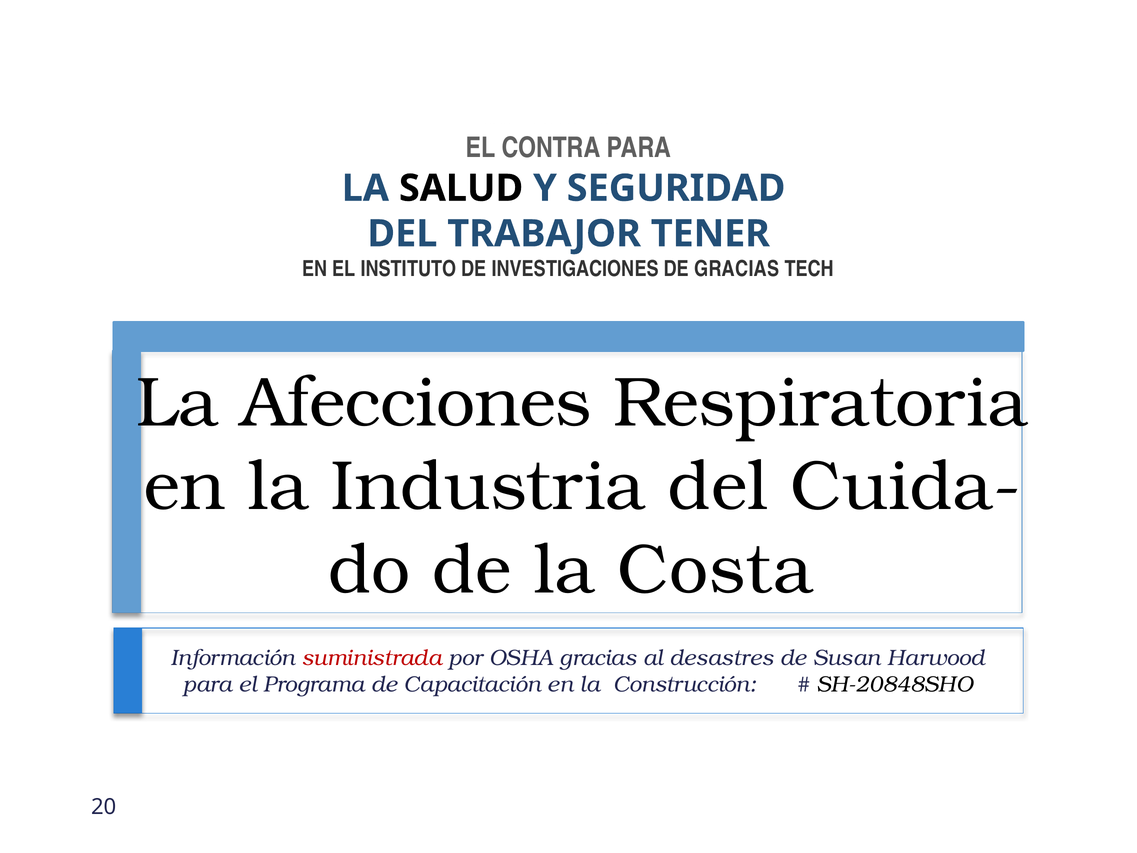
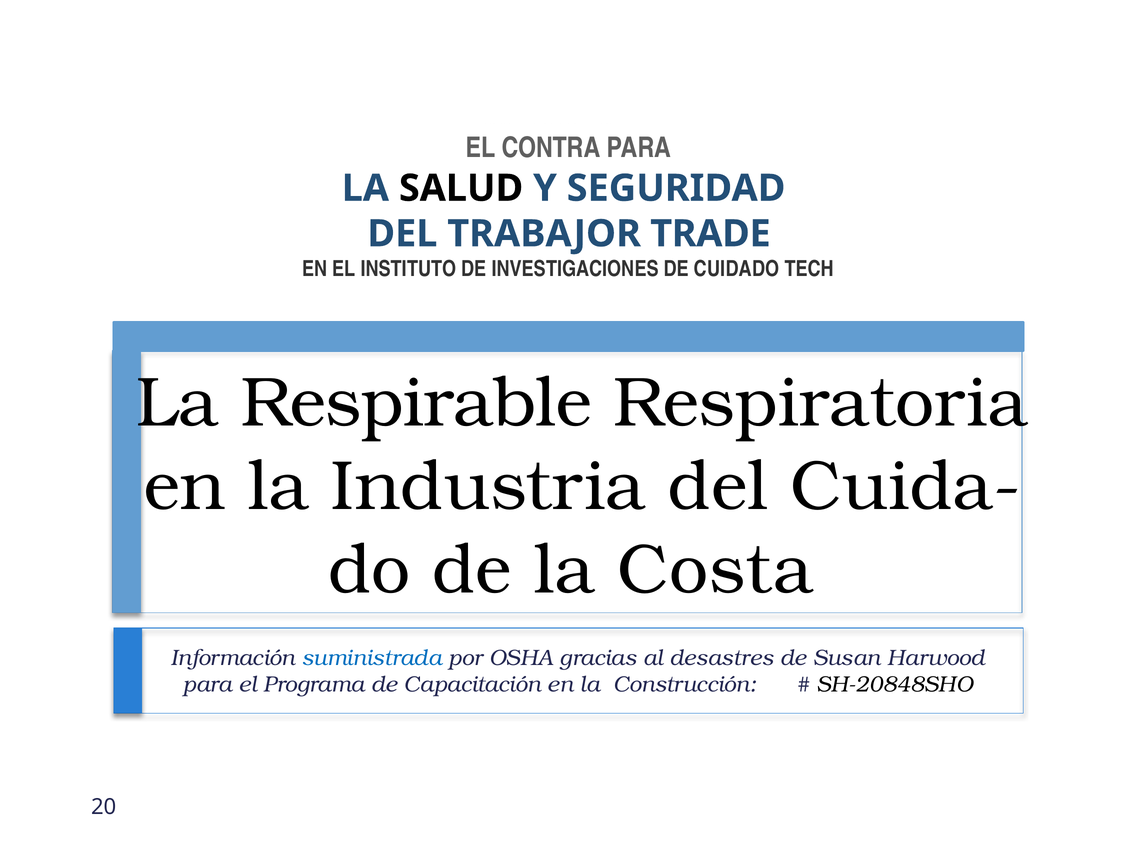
TENER: TENER -> TRADE
DE GRACIAS: GRACIAS -> CUIDADO
Afecciones: Afecciones -> Respirable
suministrada colour: red -> blue
